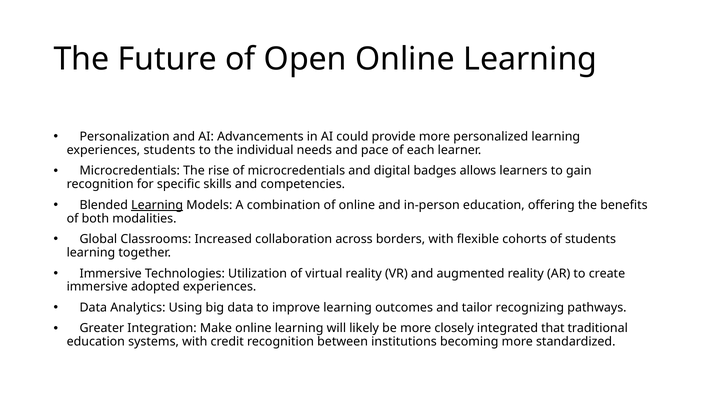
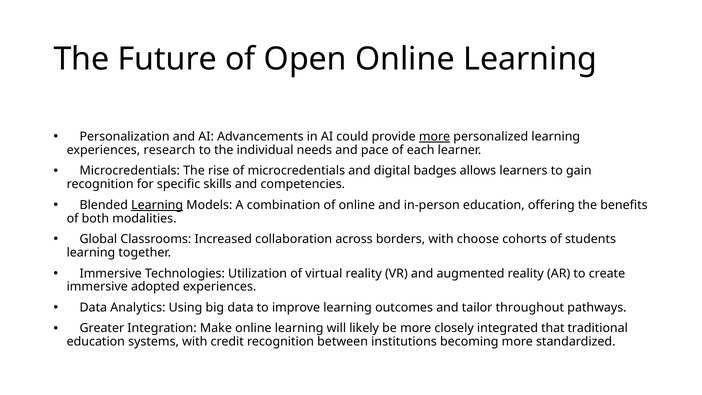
more at (435, 137) underline: none -> present
experiences students: students -> research
flexible: flexible -> choose
recognizing: recognizing -> throughout
